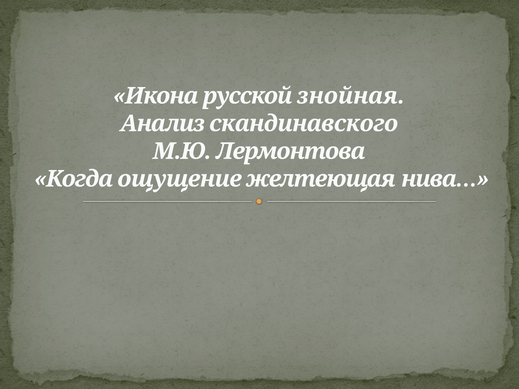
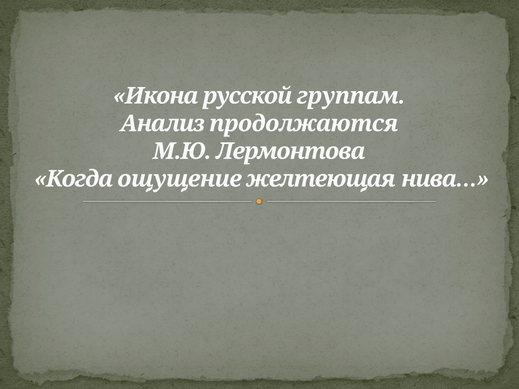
знойная: знойная -> группам
скандинавского: скандинавского -> продолжаются
